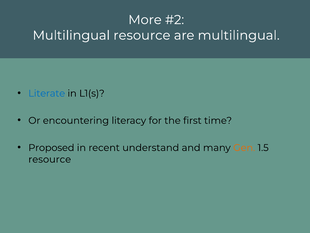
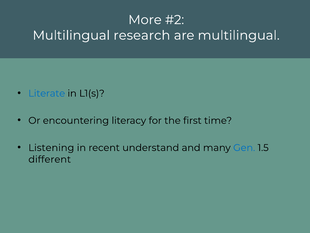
Multilingual resource: resource -> research
Proposed: Proposed -> Listening
Gen colour: orange -> blue
resource at (50, 159): resource -> different
